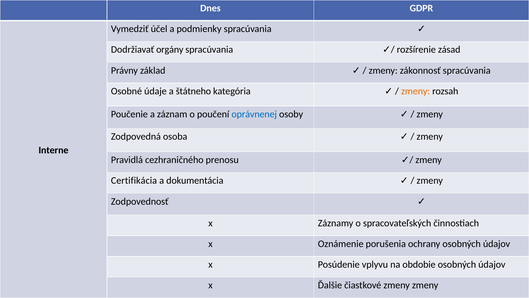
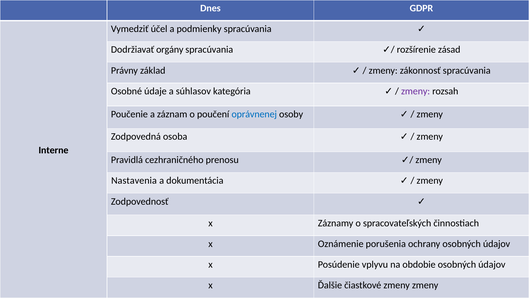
štátneho: štátneho -> súhlasov
zmeny at (416, 91) colour: orange -> purple
Certifikácia: Certifikácia -> Nastavenia
